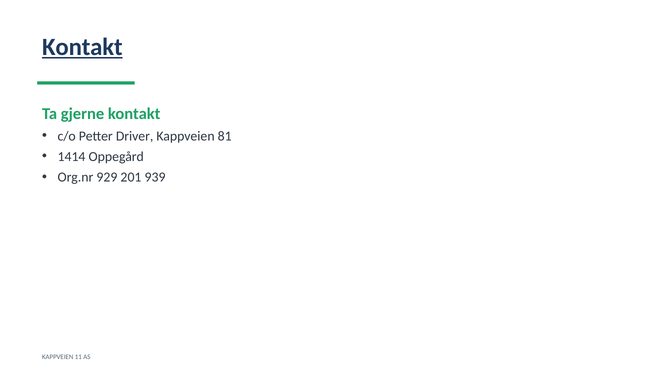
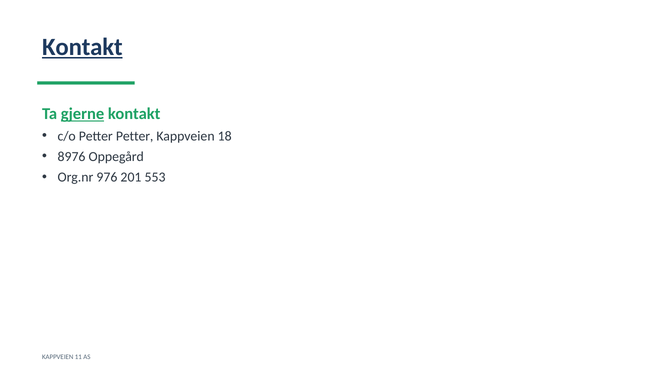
gjerne underline: none -> present
Petter Driver: Driver -> Petter
81: 81 -> 18
1414: 1414 -> 8976
929: 929 -> 976
939: 939 -> 553
